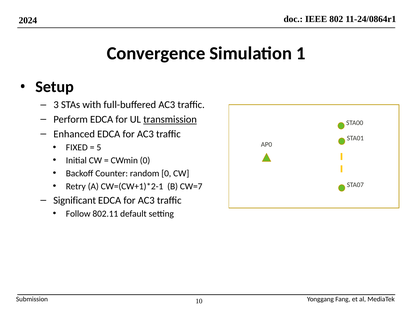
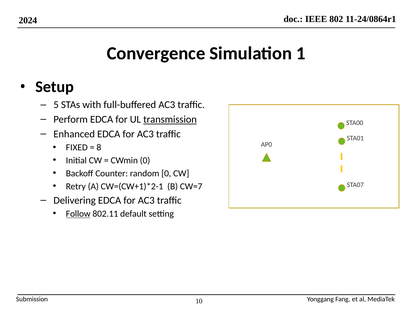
3: 3 -> 5
5: 5 -> 8
Significant: Significant -> Delivering
Follow underline: none -> present
